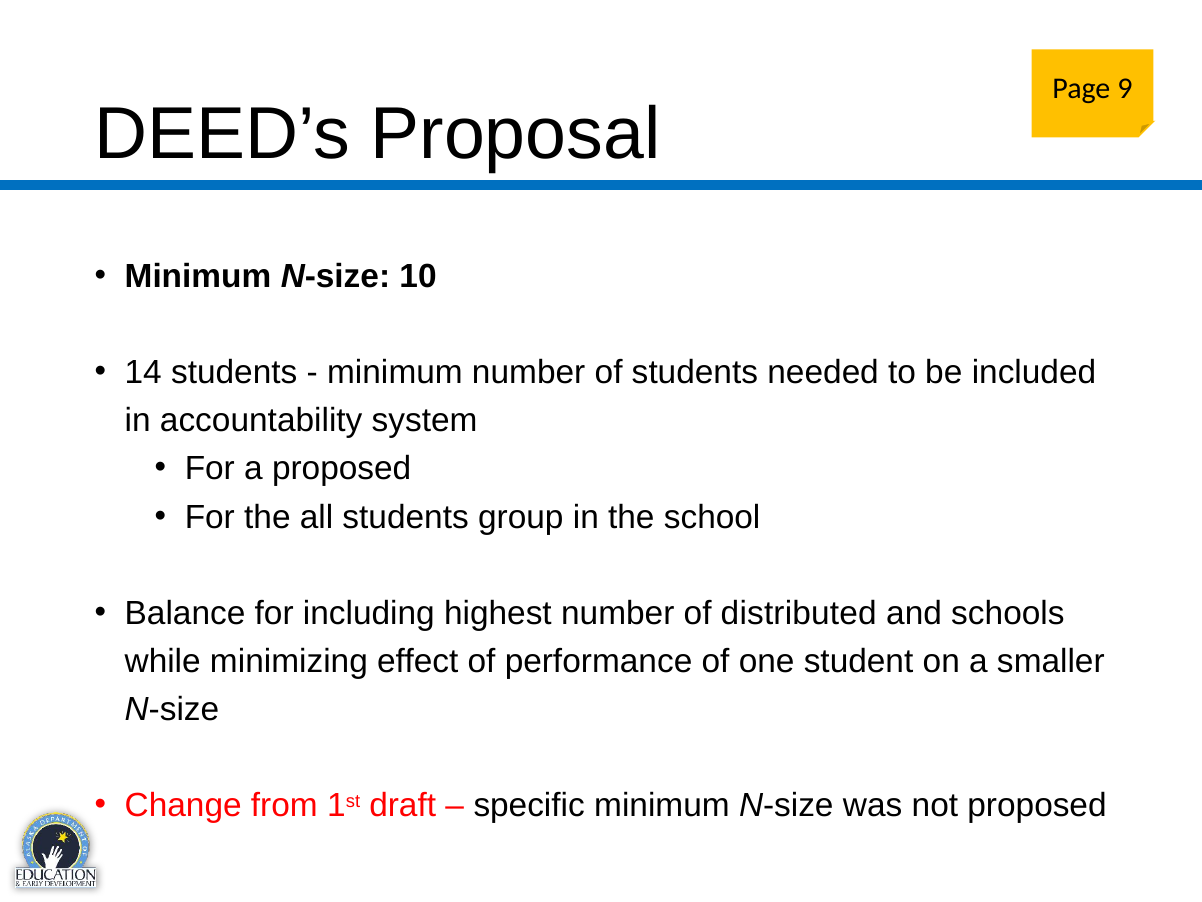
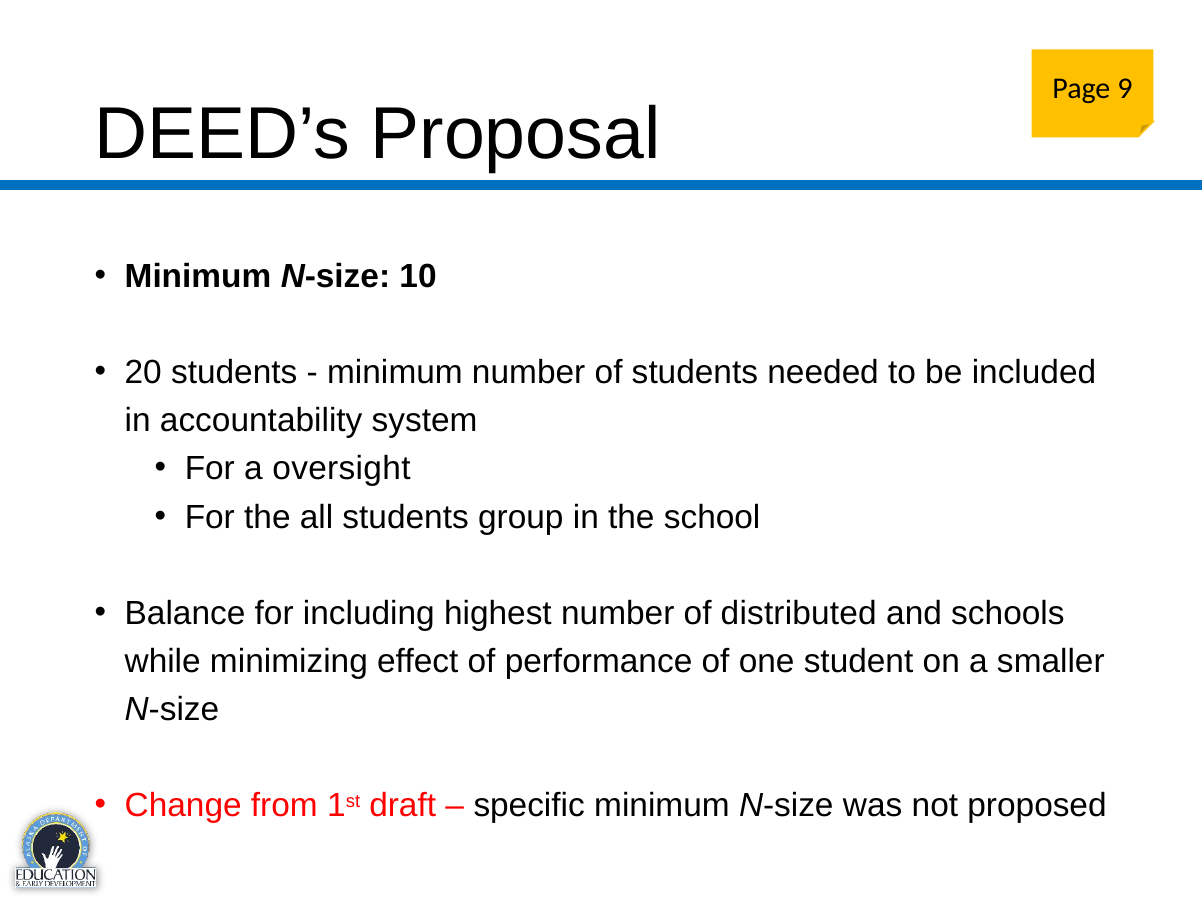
14: 14 -> 20
a proposed: proposed -> oversight
